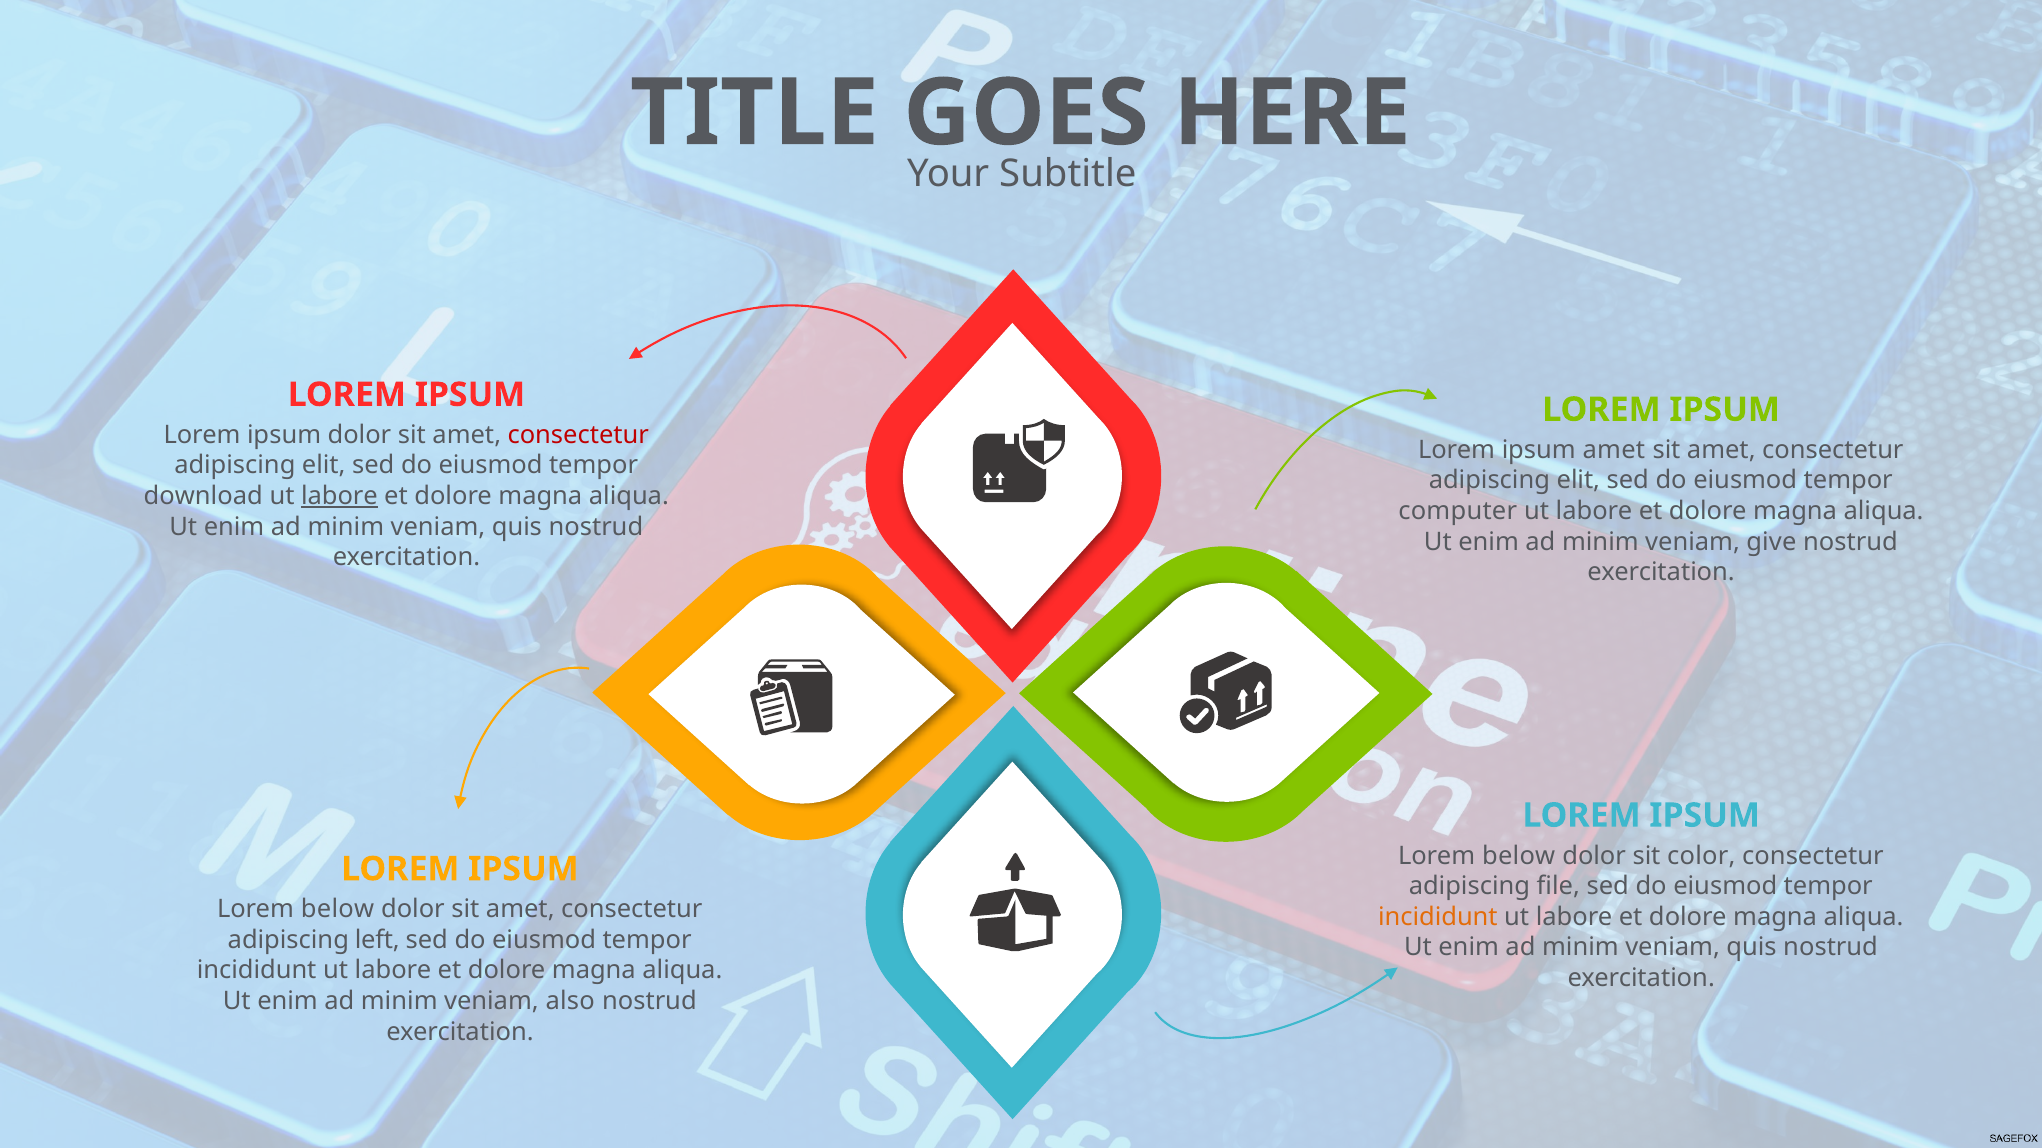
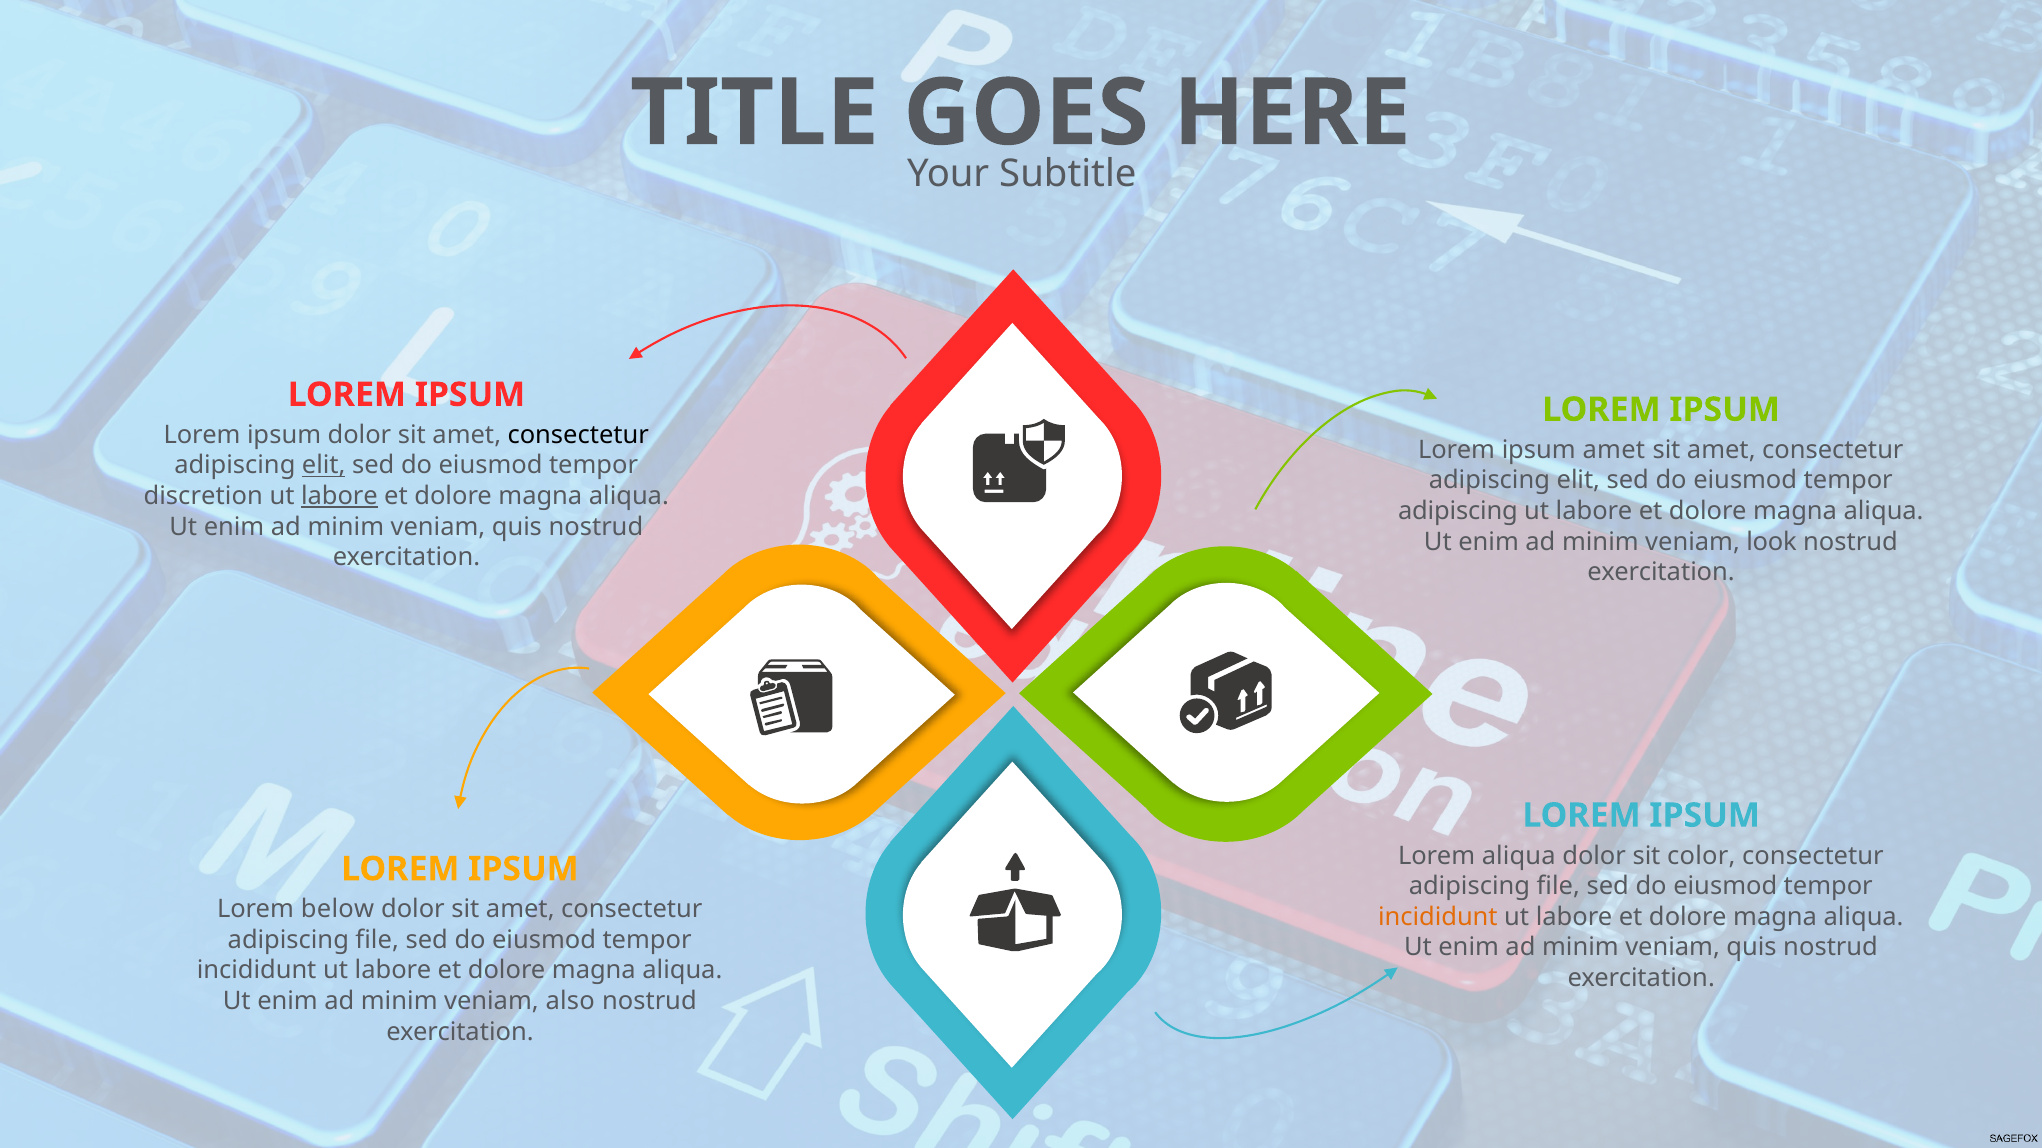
consectetur at (578, 435) colour: red -> black
elit at (324, 466) underline: none -> present
download: download -> discretion
computer at (1458, 511): computer -> adipiscing
give: give -> look
below at (1519, 856): below -> aliqua
left at (377, 940): left -> file
